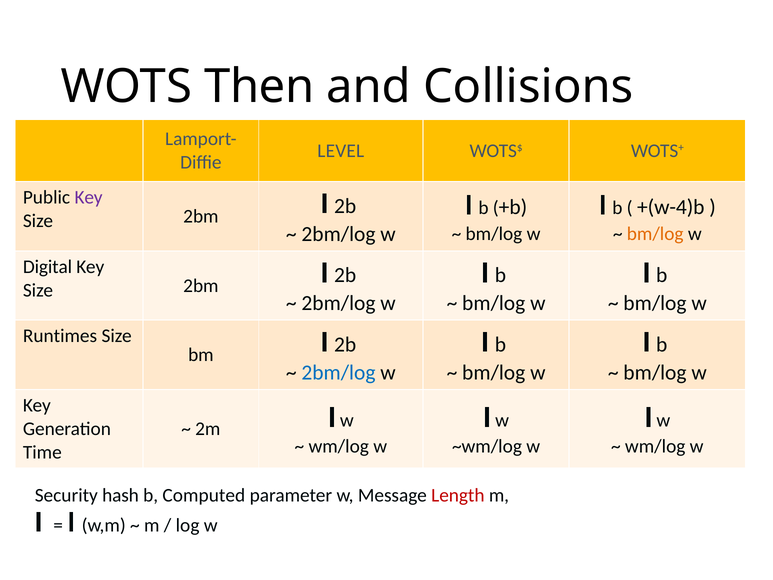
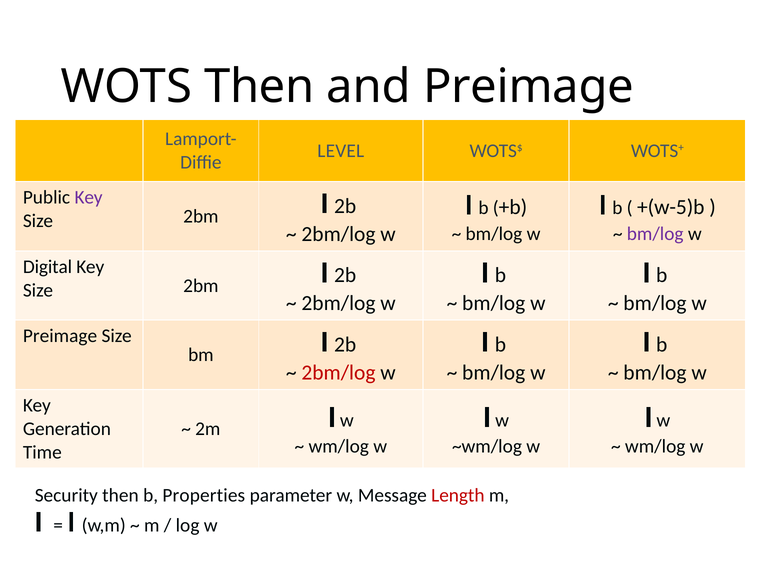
and Collisions: Collisions -> Preimage
+(w-4)b: +(w-4)b -> +(w-5)b
bm/log at (655, 234) colour: orange -> purple
Runtimes at (60, 336): Runtimes -> Preimage
2bm/log at (338, 372) colour: blue -> red
Security hash: hash -> then
Computed: Computed -> Properties
